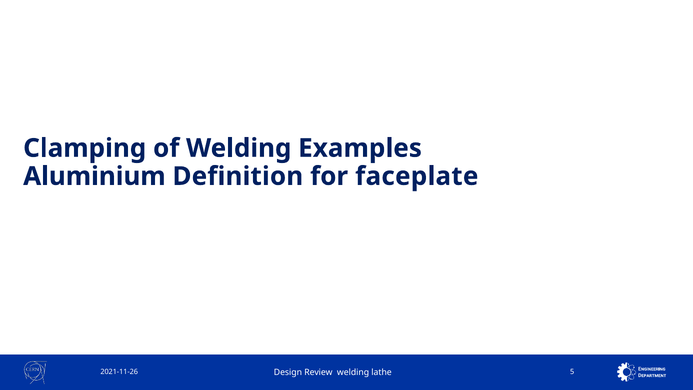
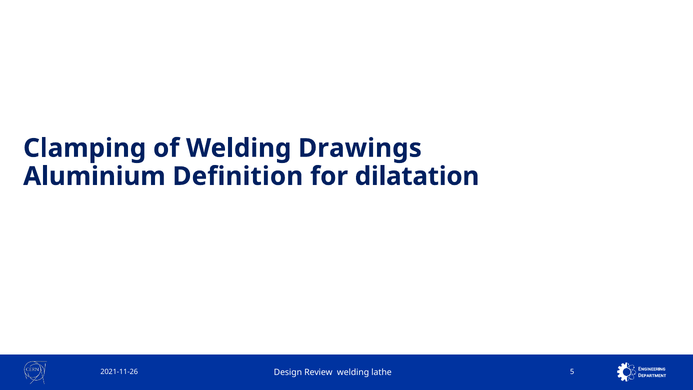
Examples: Examples -> Drawings
faceplate: faceplate -> dilatation
